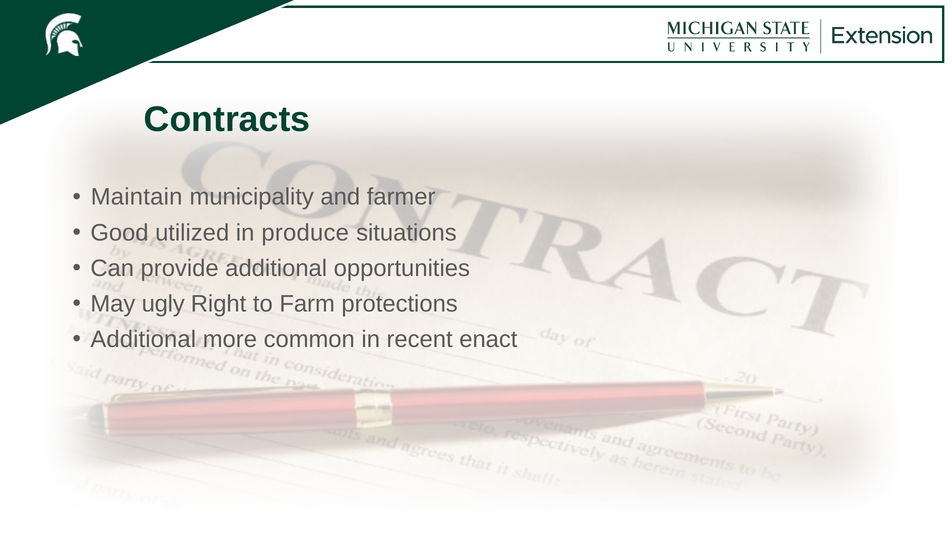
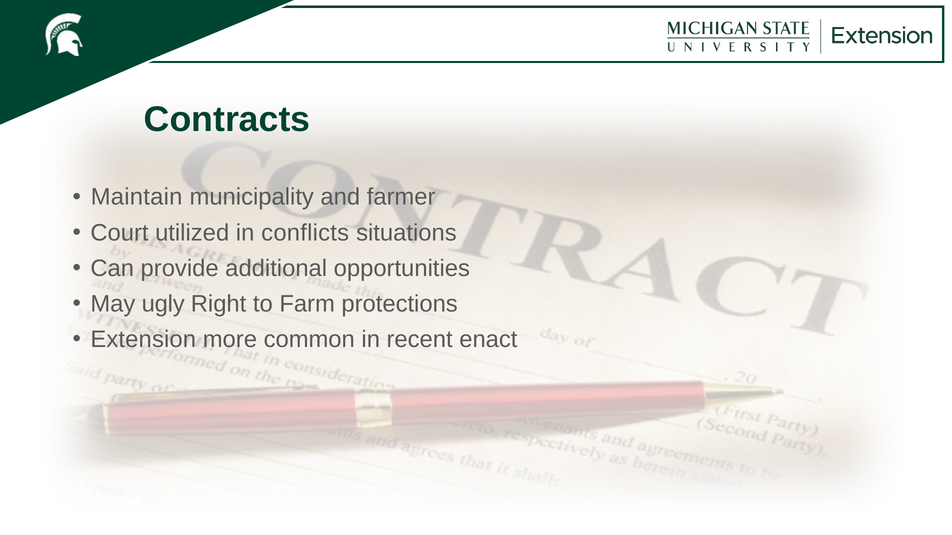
Good: Good -> Court
produce: produce -> conflicts
Additional at (143, 340): Additional -> Extension
